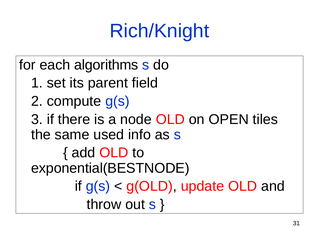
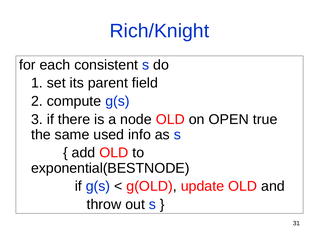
algorithms: algorithms -> consistent
tiles: tiles -> true
